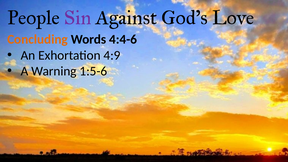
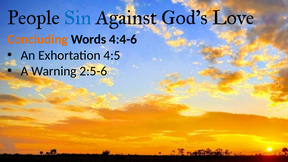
Sin colour: purple -> blue
4:9: 4:9 -> 4:5
1:5-6: 1:5-6 -> 2:5-6
